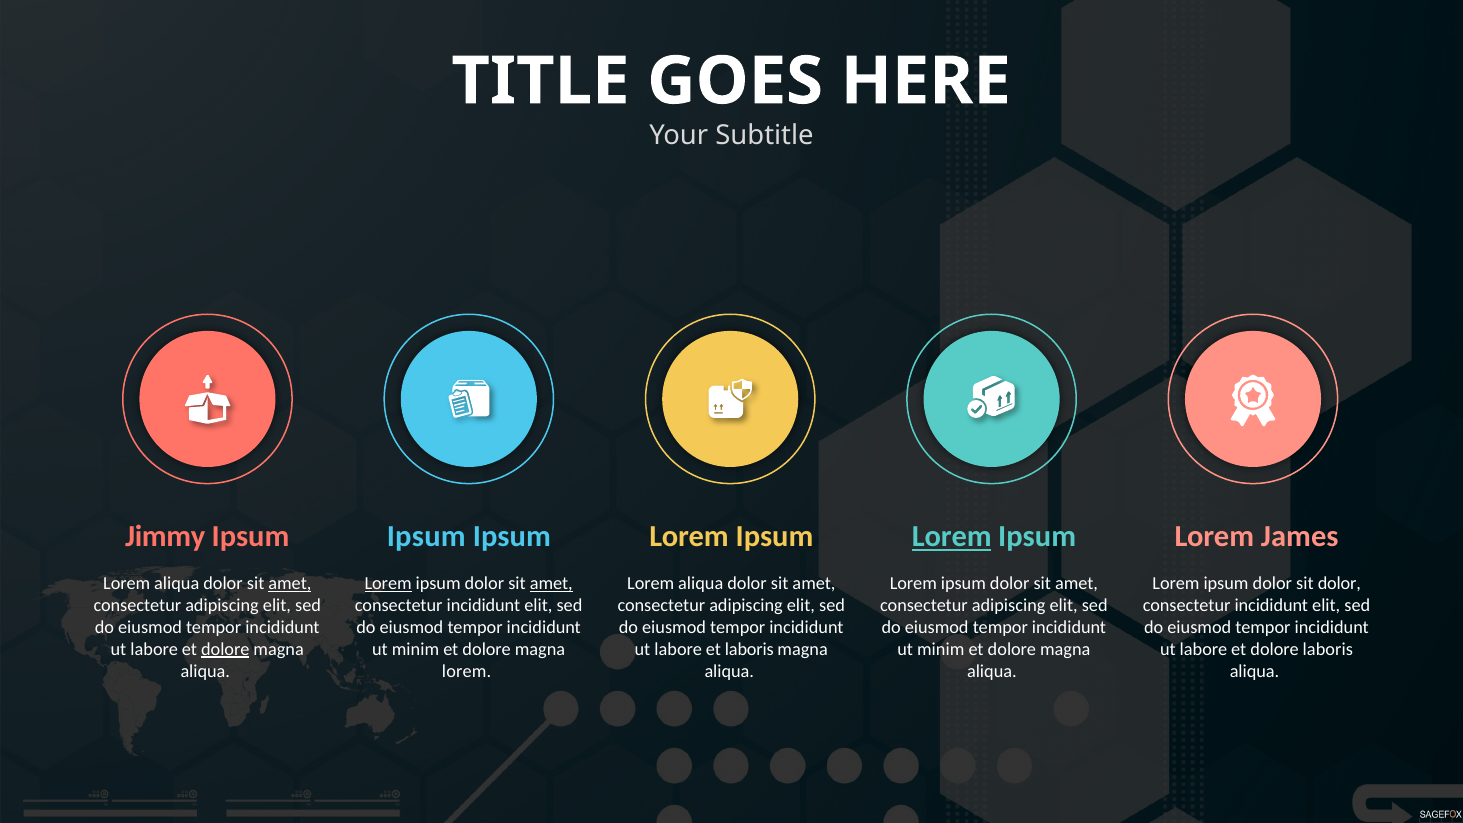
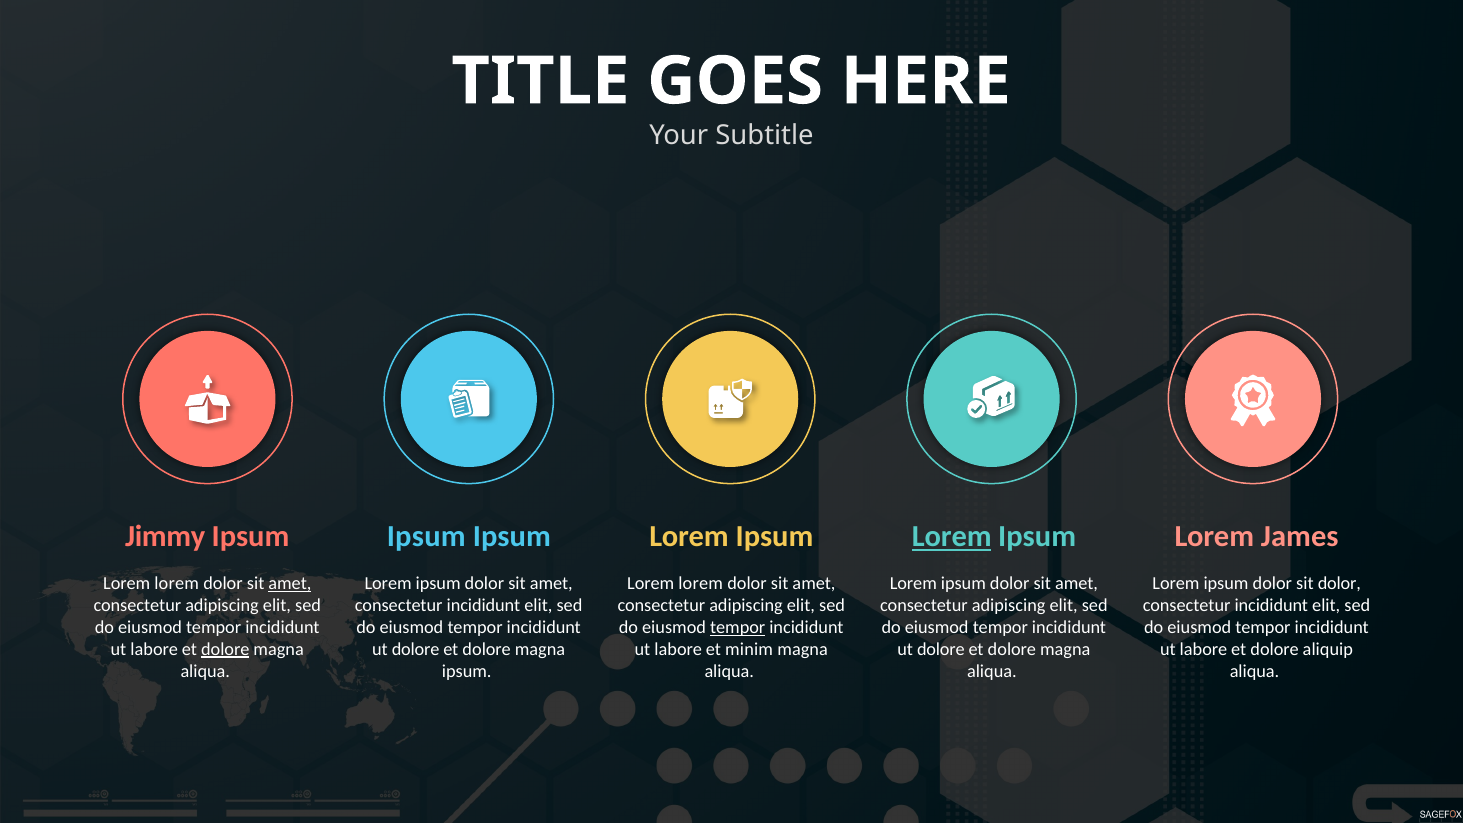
aliqua at (177, 583): aliqua -> lorem
Lorem at (388, 583) underline: present -> none
amet at (551, 583) underline: present -> none
aliqua at (701, 583): aliqua -> lorem
tempor at (738, 627) underline: none -> present
minim at (416, 649): minim -> dolore
et laboris: laboris -> minim
minim at (941, 649): minim -> dolore
dolore laboris: laboris -> aliquip
lorem at (467, 671): lorem -> ipsum
